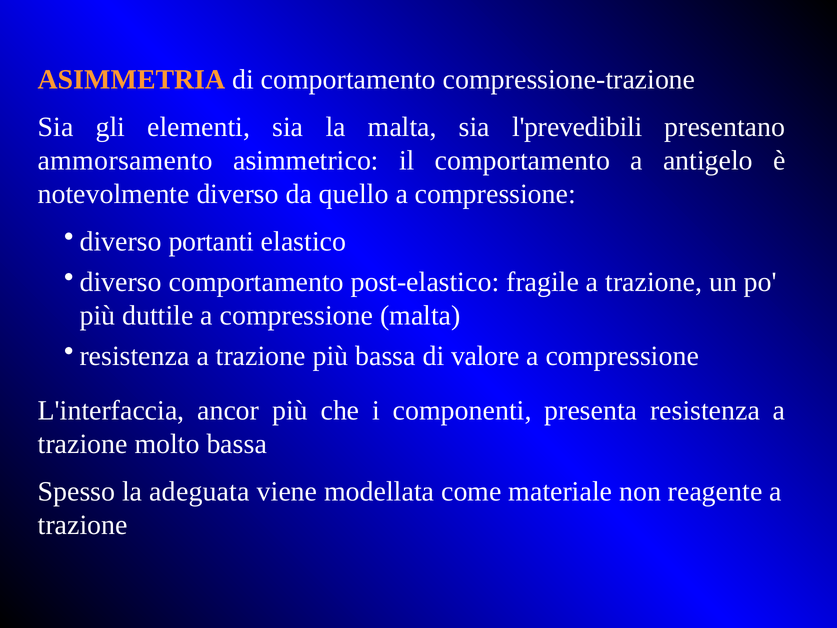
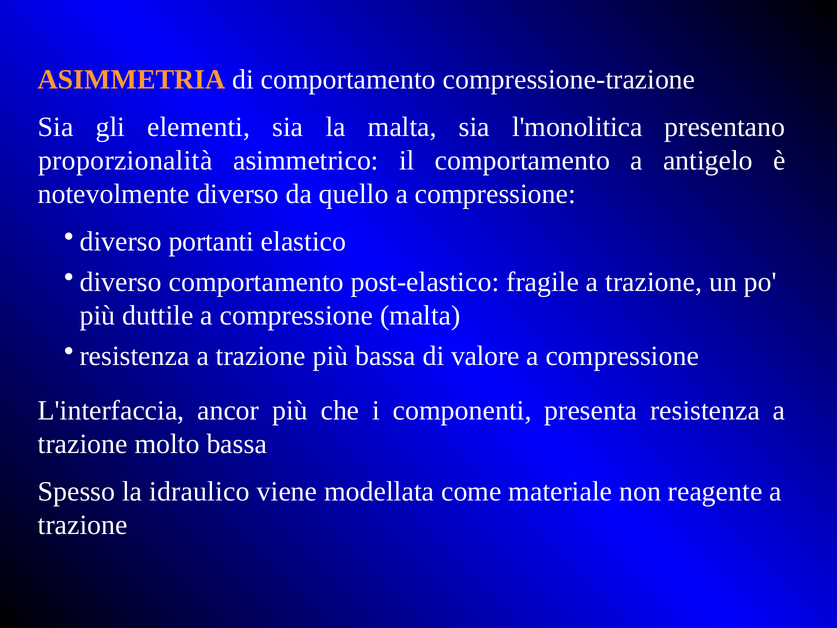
l'prevedibili: l'prevedibili -> l'monolitica
ammorsamento: ammorsamento -> proporzionalità
adeguata: adeguata -> idraulico
